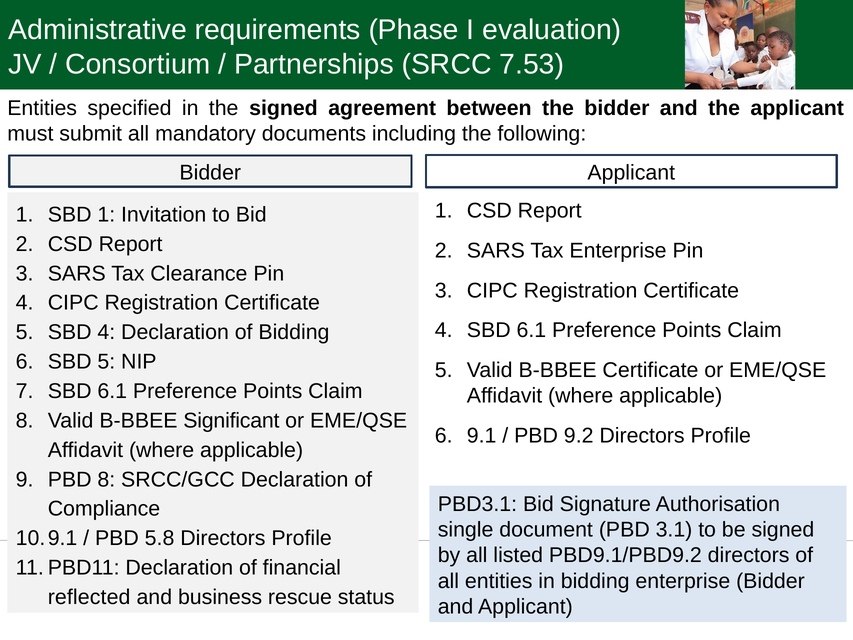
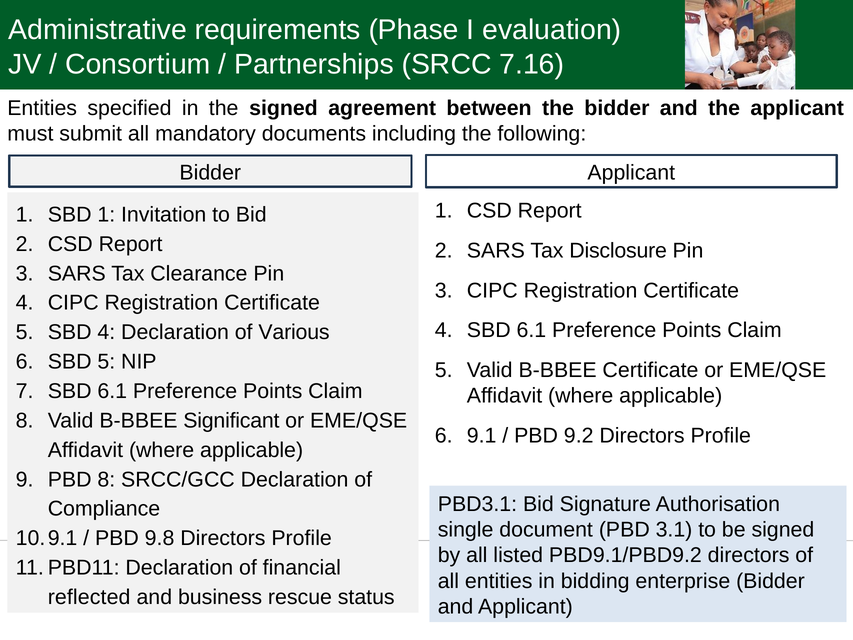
7.53: 7.53 -> 7.16
Tax Enterprise: Enterprise -> Disclosure
of Bidding: Bidding -> Various
5.8: 5.8 -> 9.8
